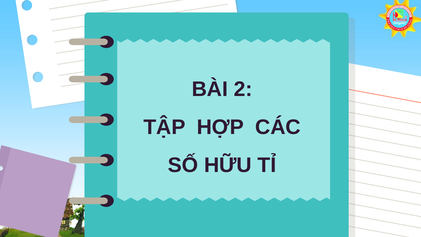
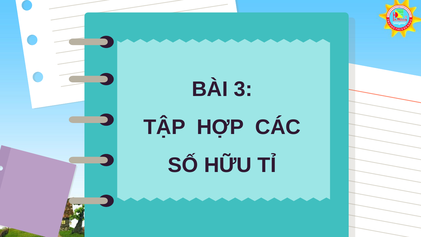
2: 2 -> 3
